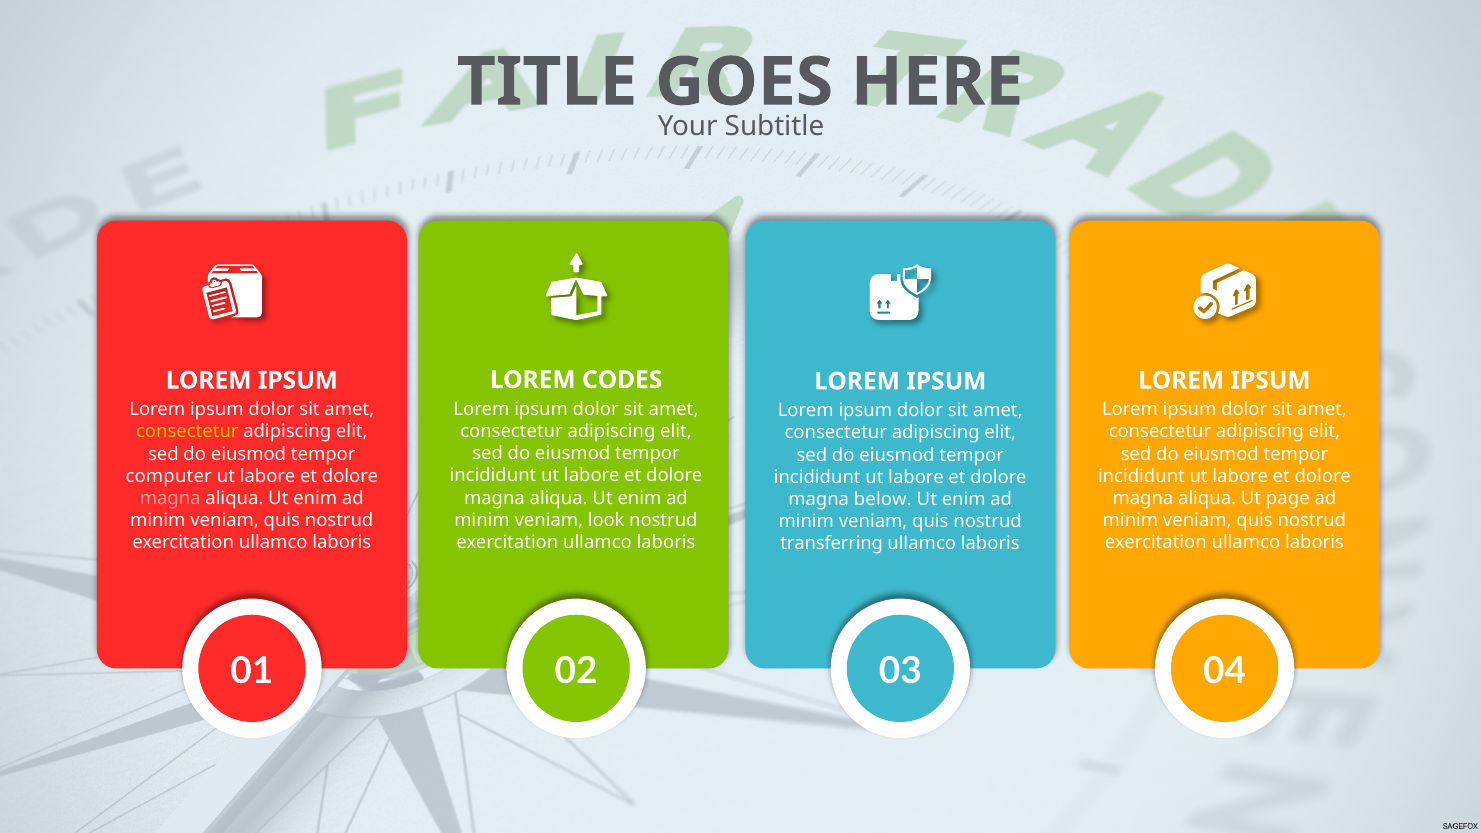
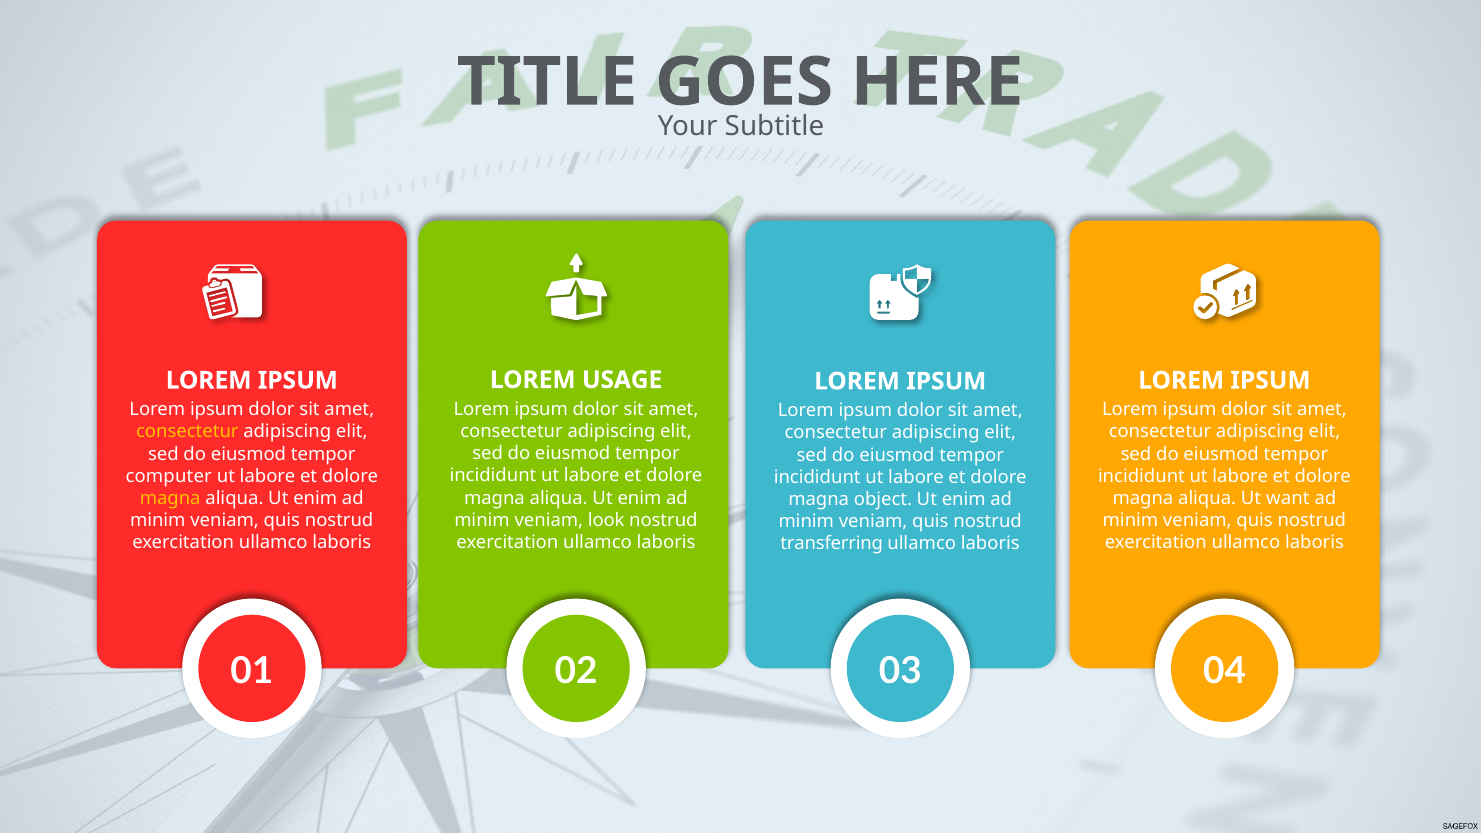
CODES: CODES -> USAGE
magna at (170, 498) colour: pink -> yellow
page: page -> want
below: below -> object
